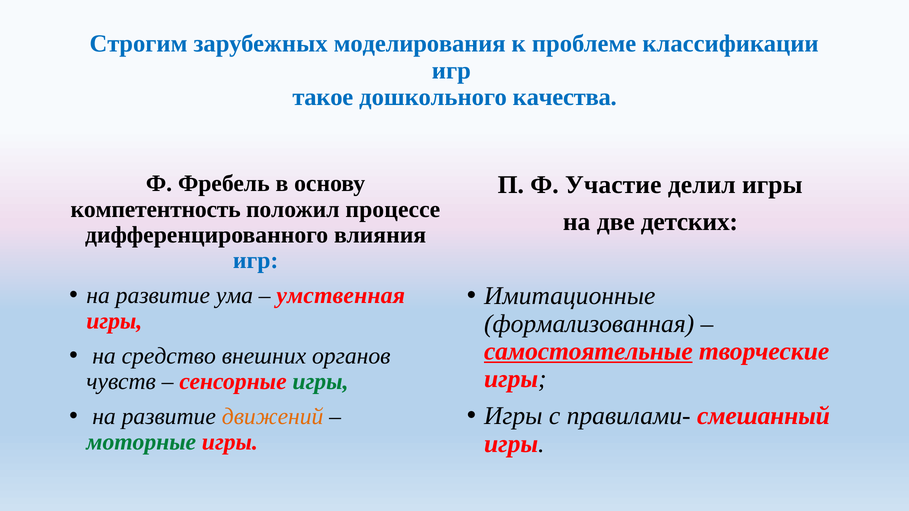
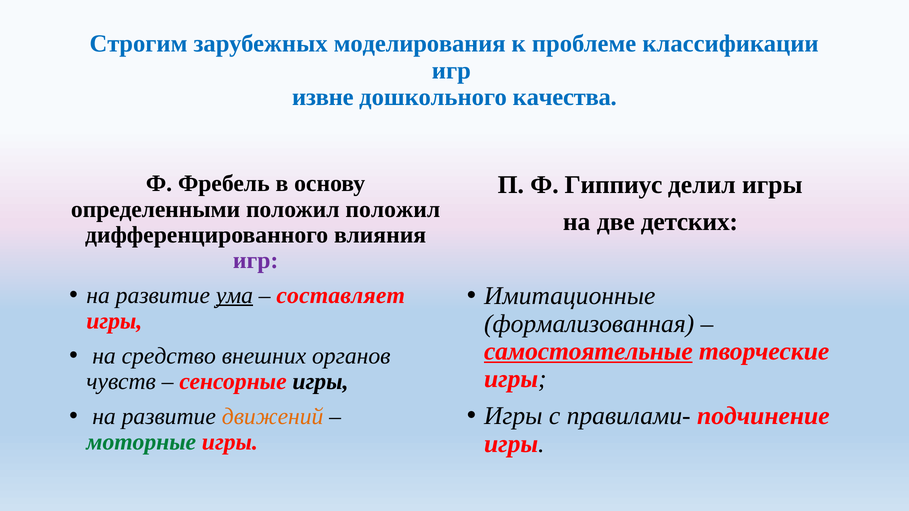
такое: такое -> извне
Участие: Участие -> Гиппиус
компетентность: компетентность -> определенными
положил процессе: процессе -> положил
игр at (256, 260) colour: blue -> purple
ума underline: none -> present
умственная: умственная -> составляет
игры at (320, 382) colour: green -> black
смешанный: смешанный -> подчинение
